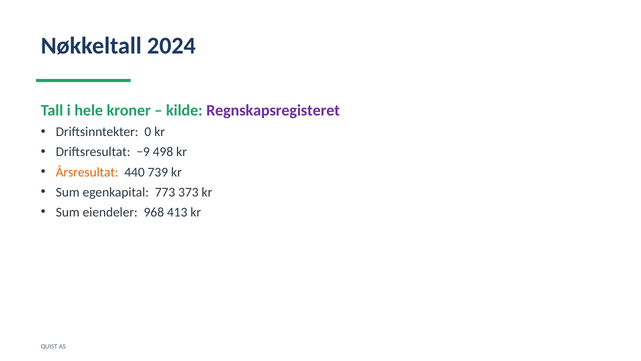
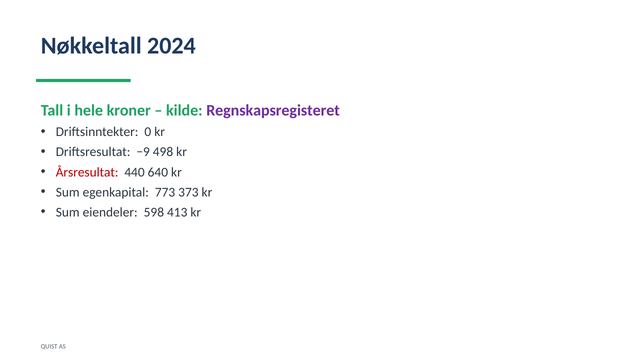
Årsresultat colour: orange -> red
739: 739 -> 640
968: 968 -> 598
